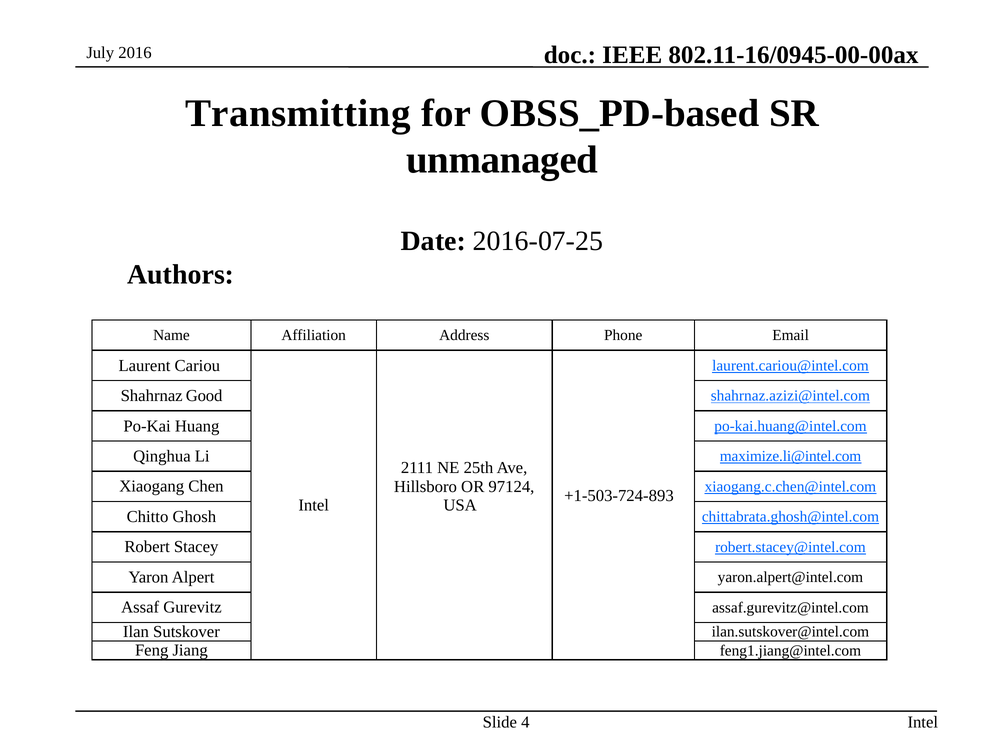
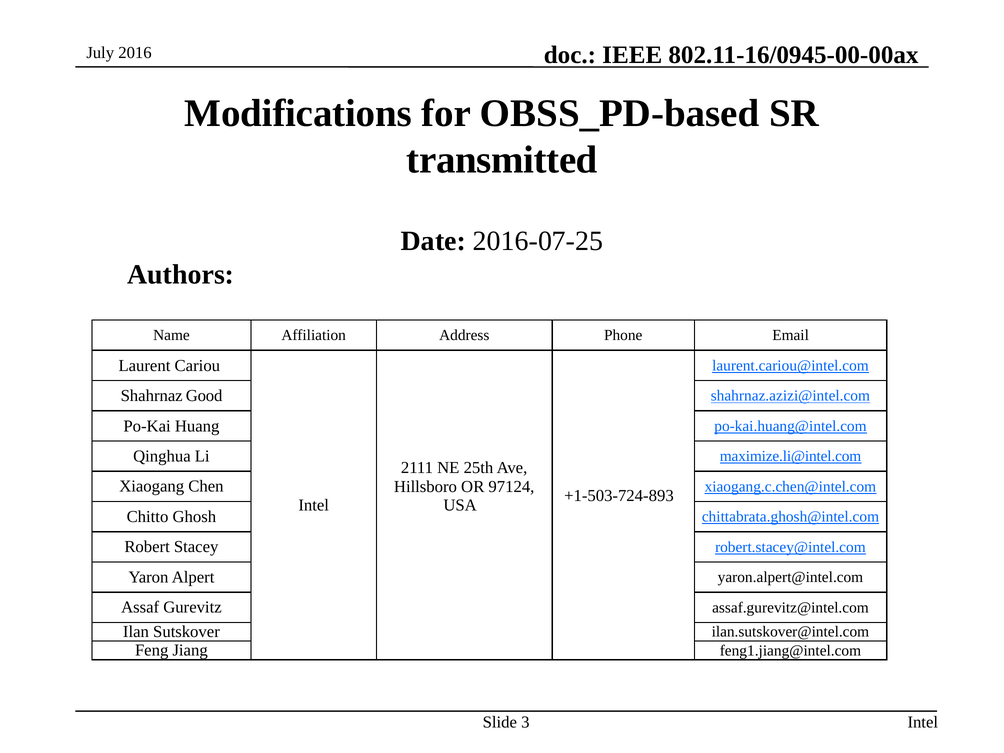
Transmitting: Transmitting -> Modifications
unmanaged: unmanaged -> transmitted
4: 4 -> 3
